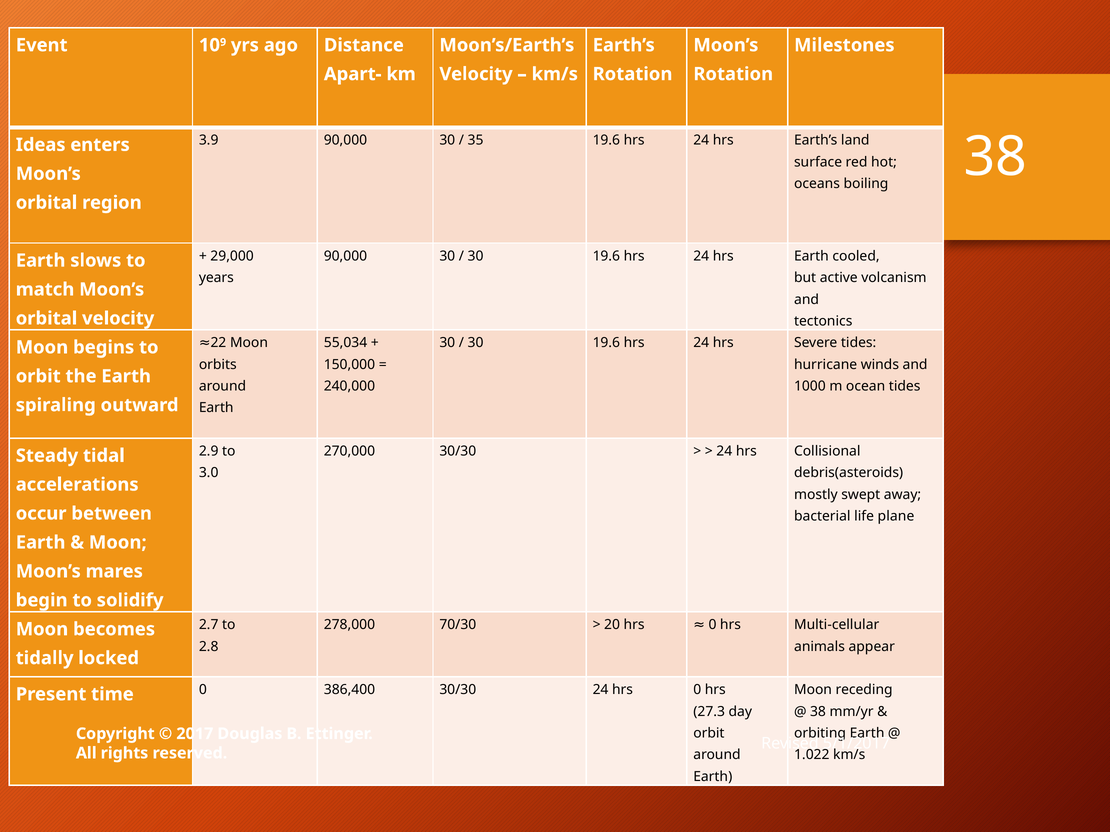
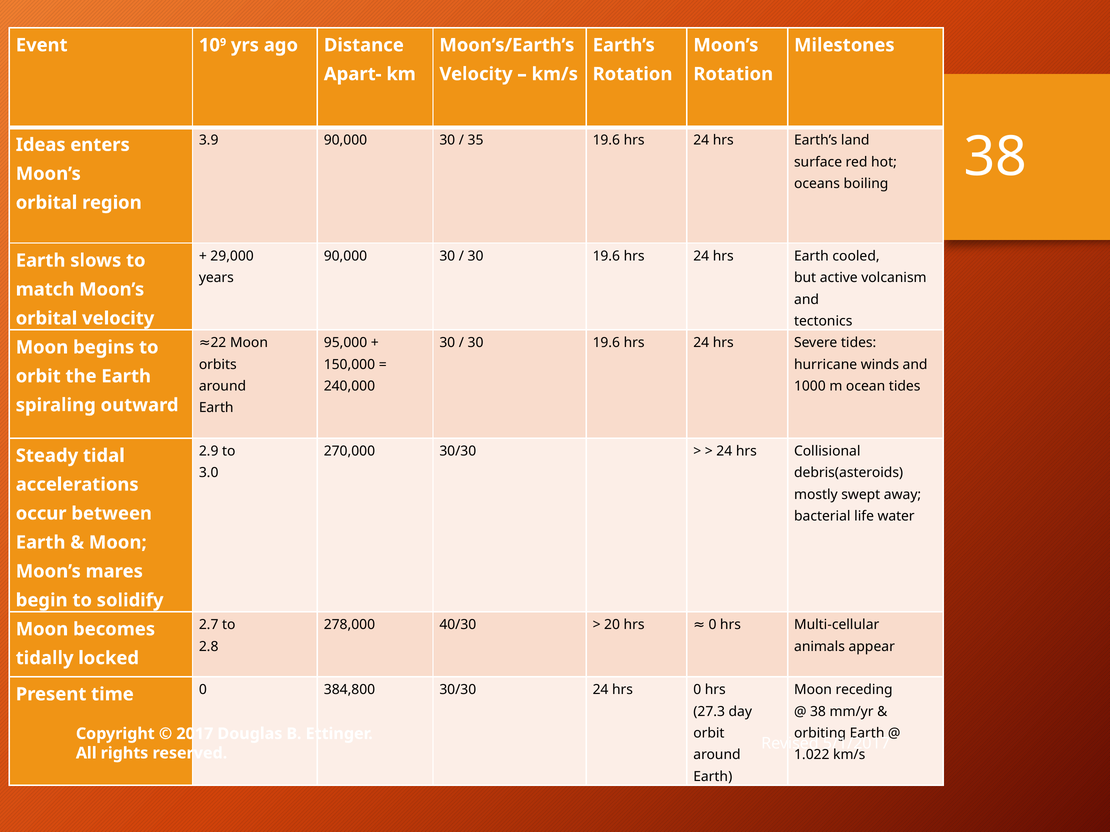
55,034: 55,034 -> 95,000
plane: plane -> water
70/30: 70/30 -> 40/30
386,400: 386,400 -> 384,800
